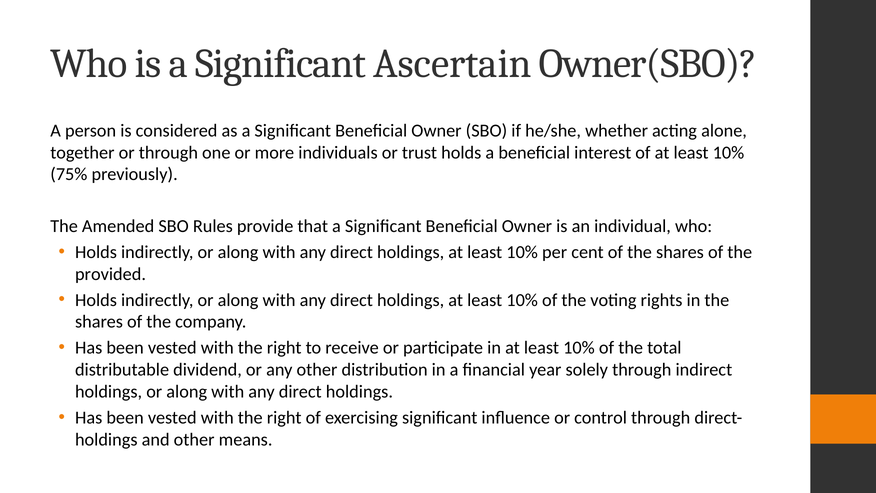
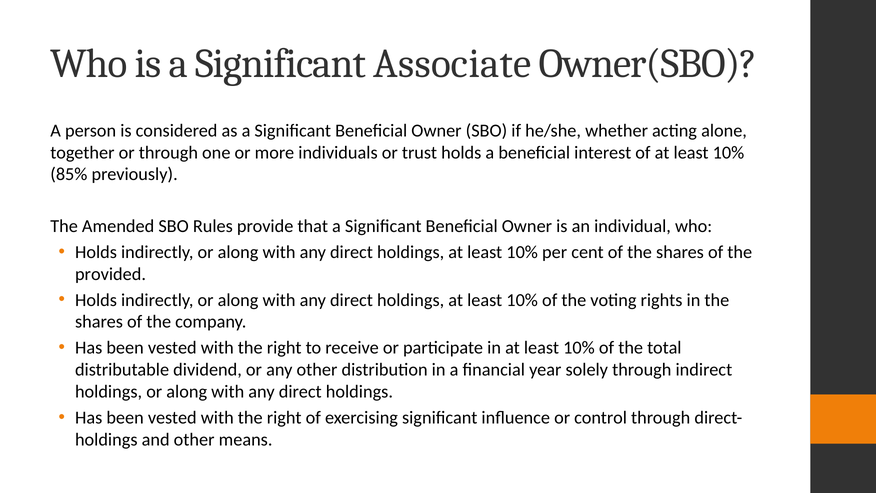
Ascertain: Ascertain -> Associate
75%: 75% -> 85%
